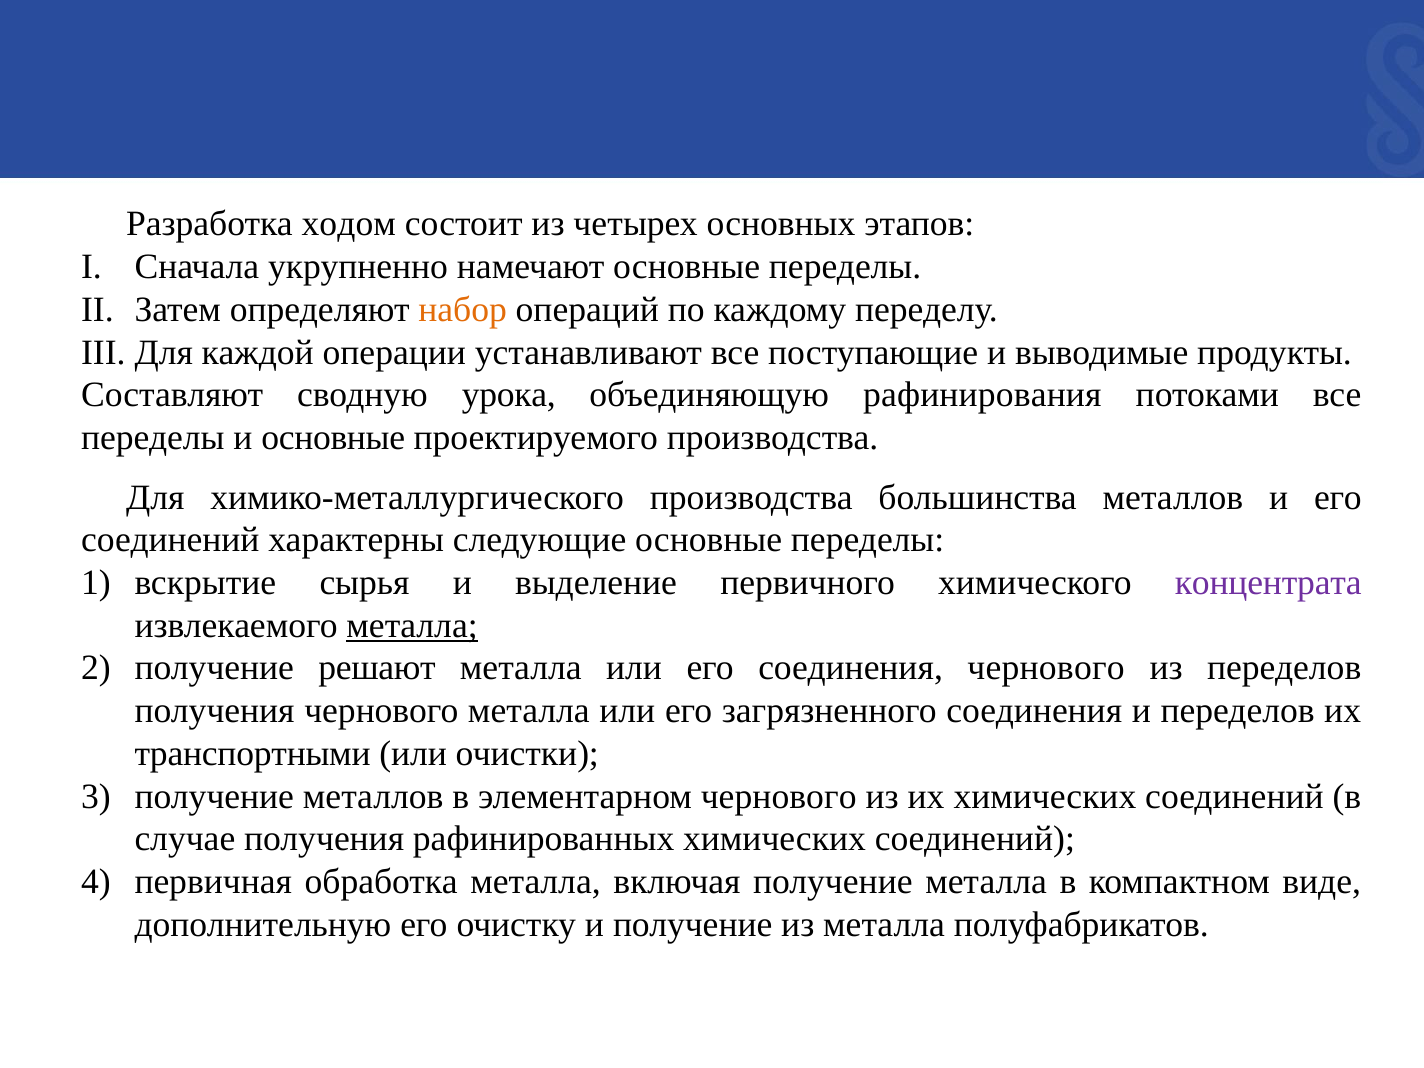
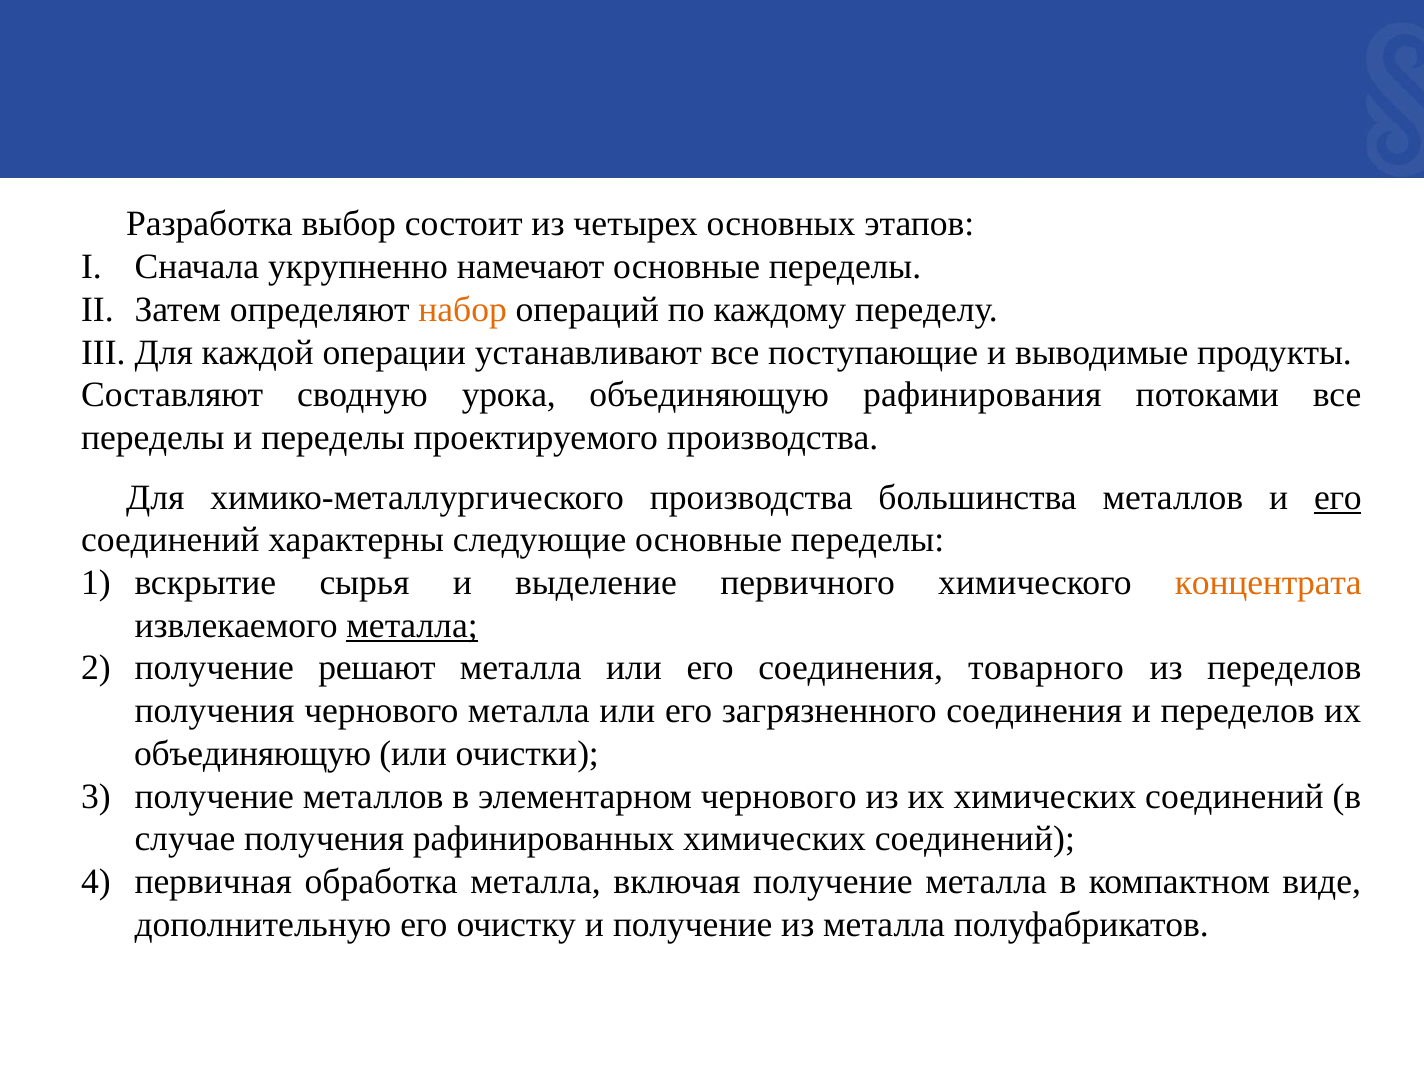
ходом: ходом -> выбор
и основные: основные -> переделы
его at (1338, 497) underline: none -> present
концентрата colour: purple -> orange
соединения чернового: чернового -> товарного
транспортными at (253, 754): транспортными -> объединяющую
